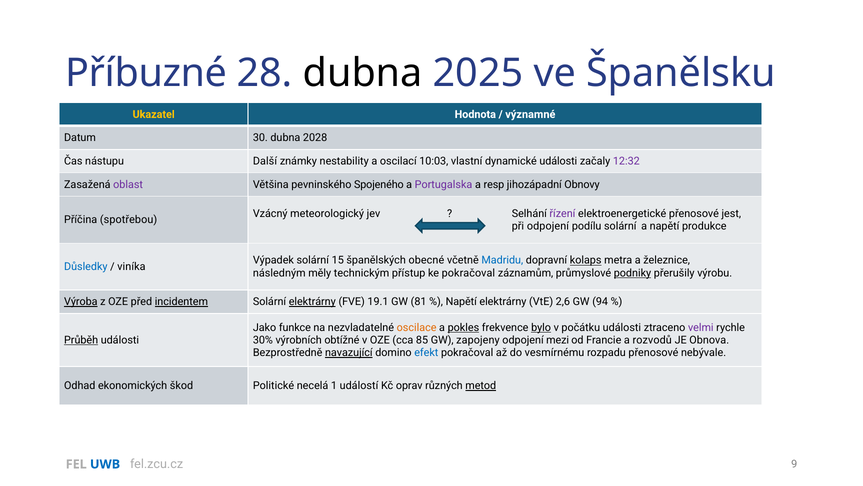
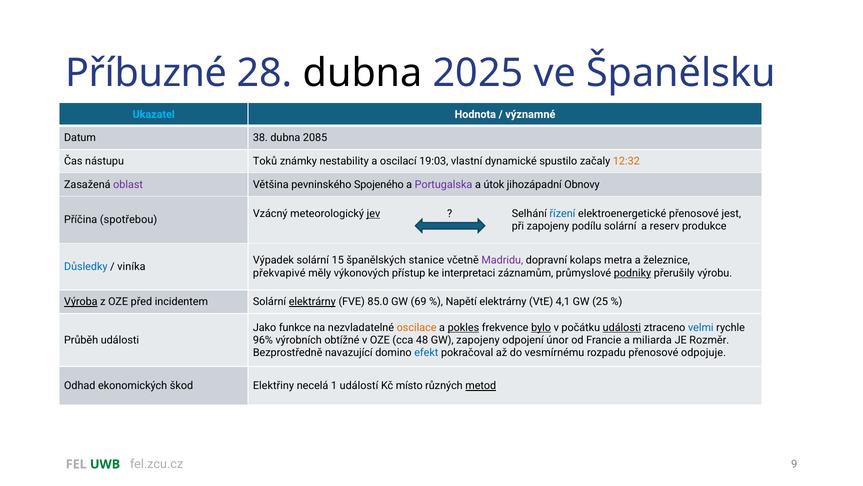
Ukazatel colour: yellow -> light blue
30: 30 -> 38
2028: 2028 -> 2085
Další: Další -> Toků
10:03: 10:03 -> 19:03
dynamické události: události -> spustilo
12:32 colour: purple -> orange
resp: resp -> útok
jev underline: none -> present
řízení colour: purple -> blue
při odpojení: odpojení -> zapojeny
a napětí: napětí -> reserv
obecné: obecné -> stanice
Madridu colour: blue -> purple
kolaps underline: present -> none
následným: následným -> překvapivé
technickým: technickým -> výkonových
ke pokračoval: pokračoval -> interpretaci
incidentem underline: present -> none
19.1: 19.1 -> 85.0
81: 81 -> 69
2,6: 2,6 -> 4,1
94: 94 -> 25
události at (622, 327) underline: none -> present
velmi colour: purple -> blue
Průběh underline: present -> none
30%: 30% -> 96%
85: 85 -> 48
mezi: mezi -> únor
rozvodů: rozvodů -> miliarda
Obnova: Obnova -> Rozměr
navazující underline: present -> none
nebývale: nebývale -> odpojuje
Politické: Politické -> Elektřiny
oprav: oprav -> místo
UWB colour: blue -> green
